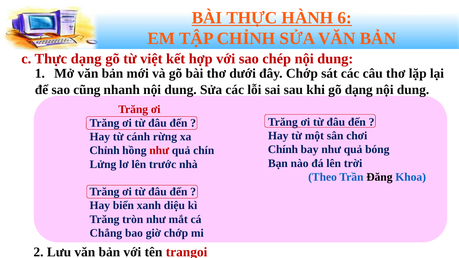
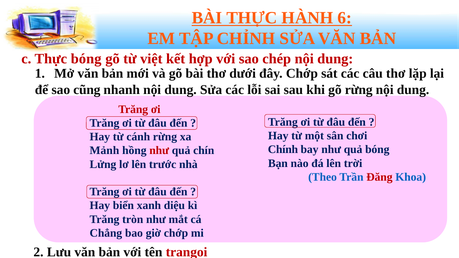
Thực dạng: dạng -> bóng
gõ dạng: dạng -> rừng
Chỉnh at (105, 151): Chỉnh -> Mảnh
Đăng colour: black -> red
